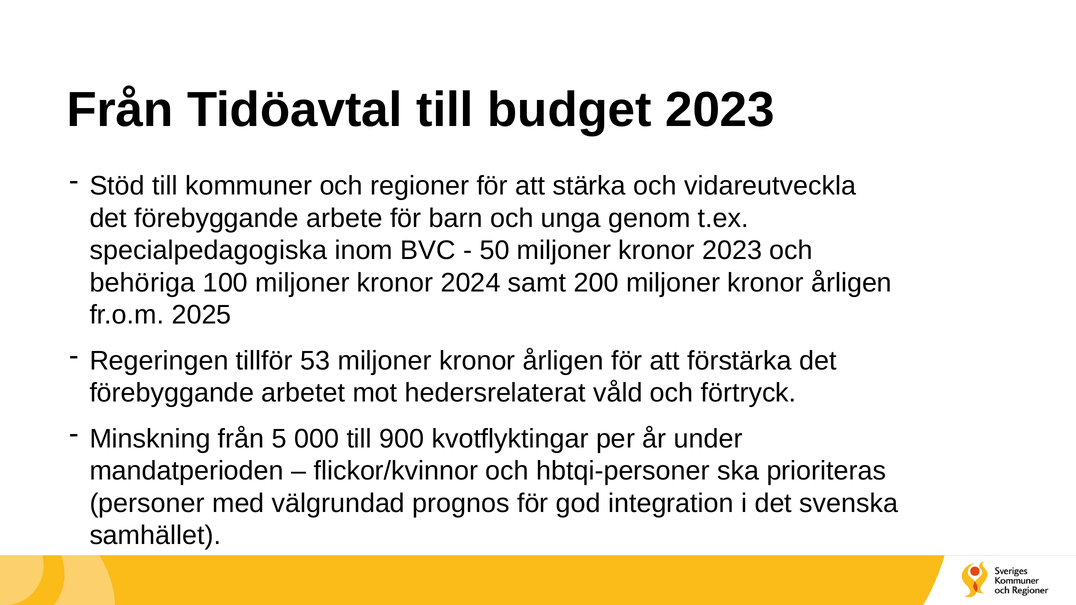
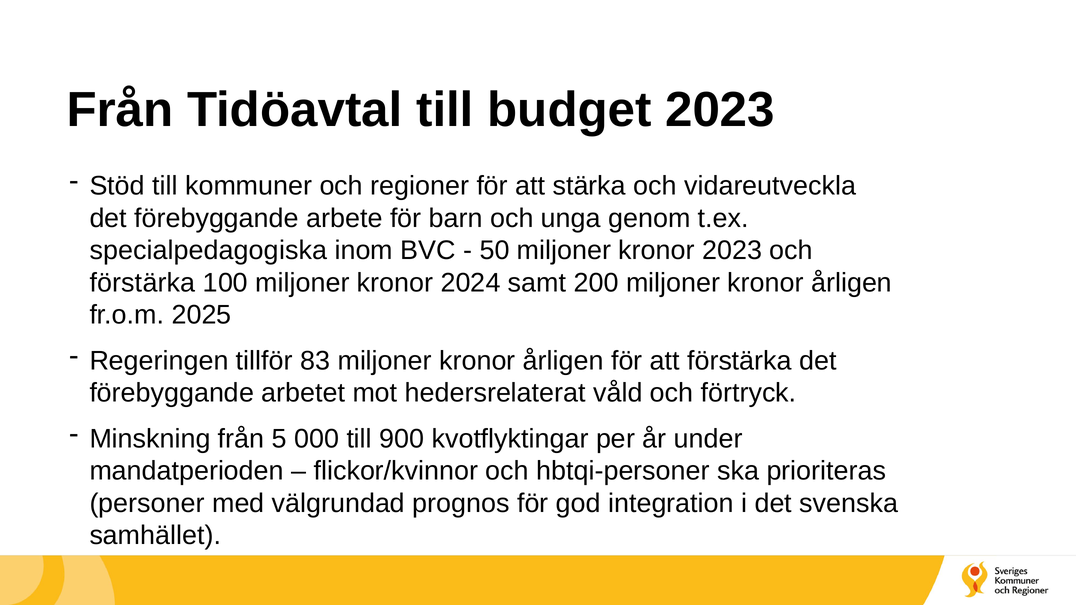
behöriga at (142, 283): behöriga -> förstärka
53: 53 -> 83
